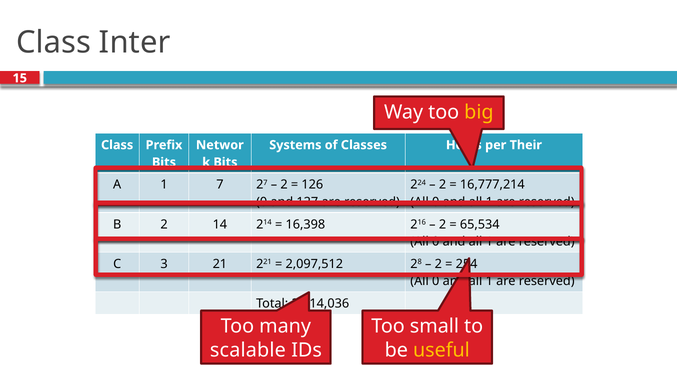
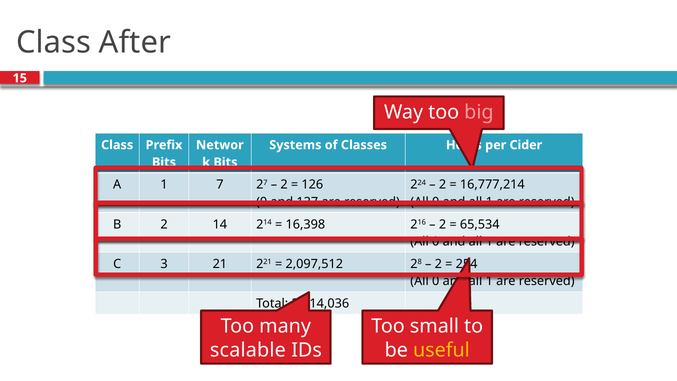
Inter: Inter -> After
big colour: yellow -> pink
Their: Their -> Cider
